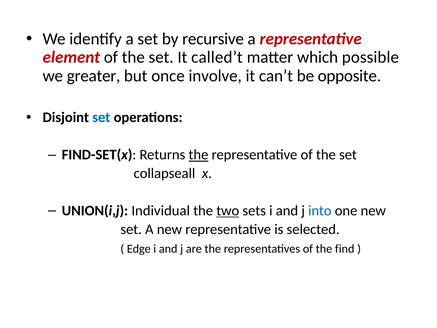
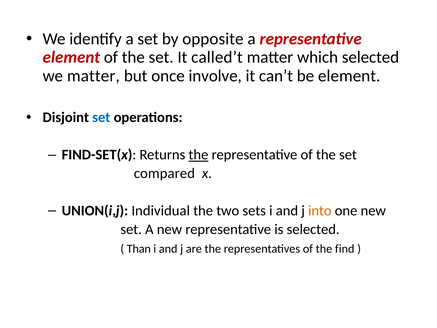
recursive: recursive -> opposite
which possible: possible -> selected
we greater: greater -> matter
be opposite: opposite -> element
collapseall: collapseall -> compared
two underline: present -> none
into colour: blue -> orange
Edge: Edge -> Than
